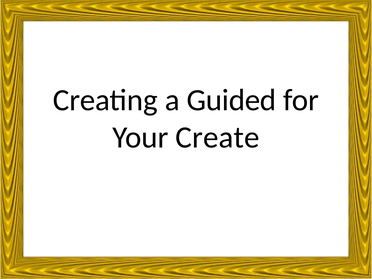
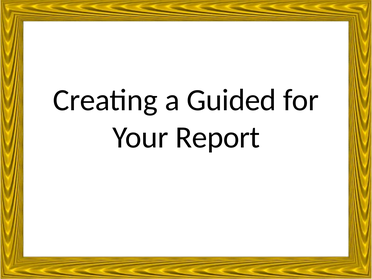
Create: Create -> Report
